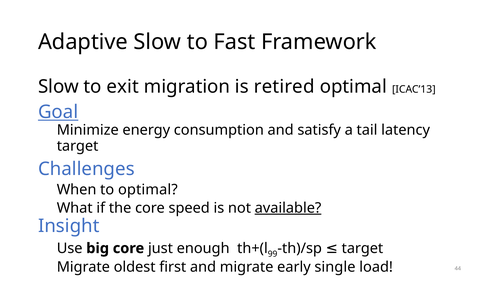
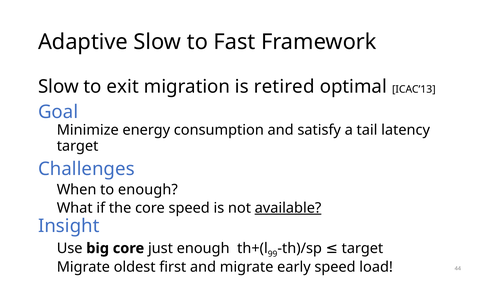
Goal underline: present -> none
to optimal: optimal -> enough
early single: single -> speed
